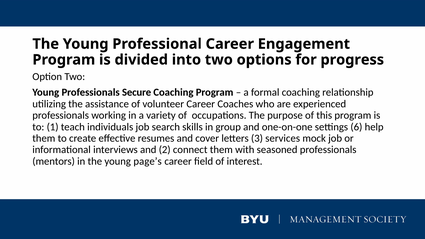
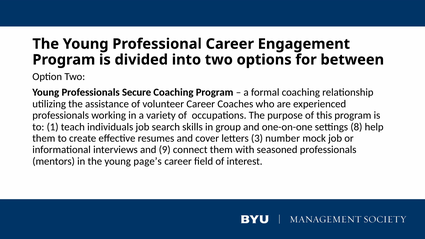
progress: progress -> between
6: 6 -> 8
services: services -> number
2: 2 -> 9
